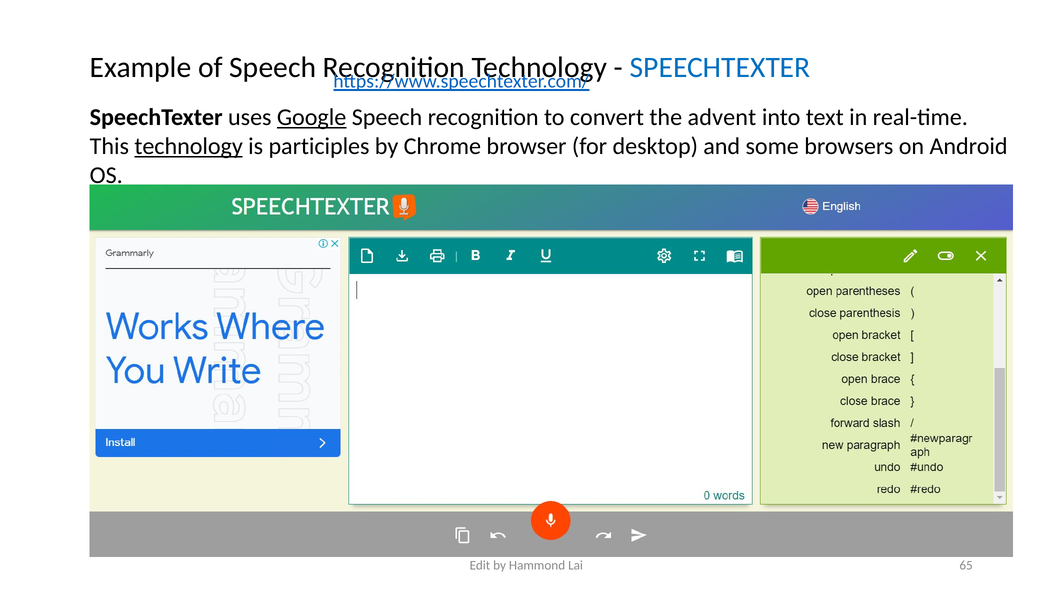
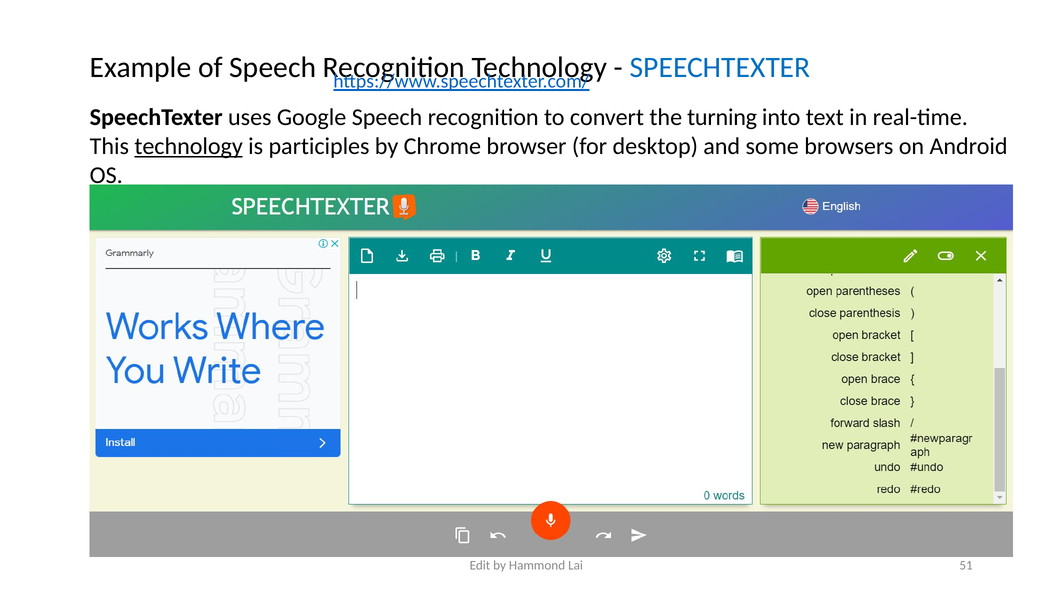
Google underline: present -> none
advent: advent -> turning
65: 65 -> 51
